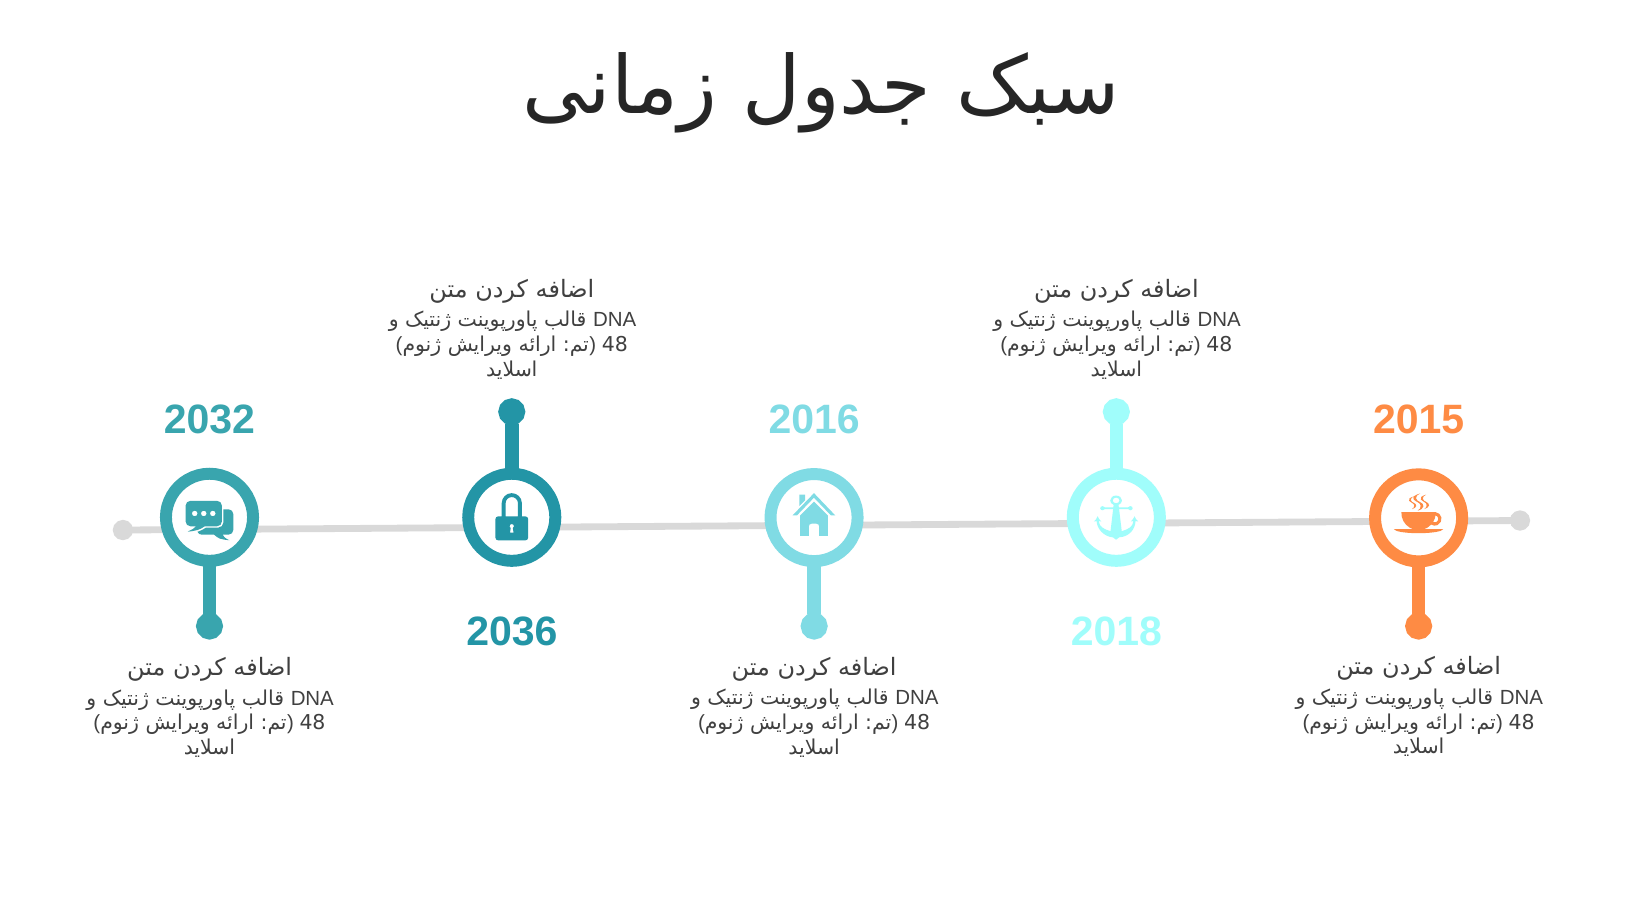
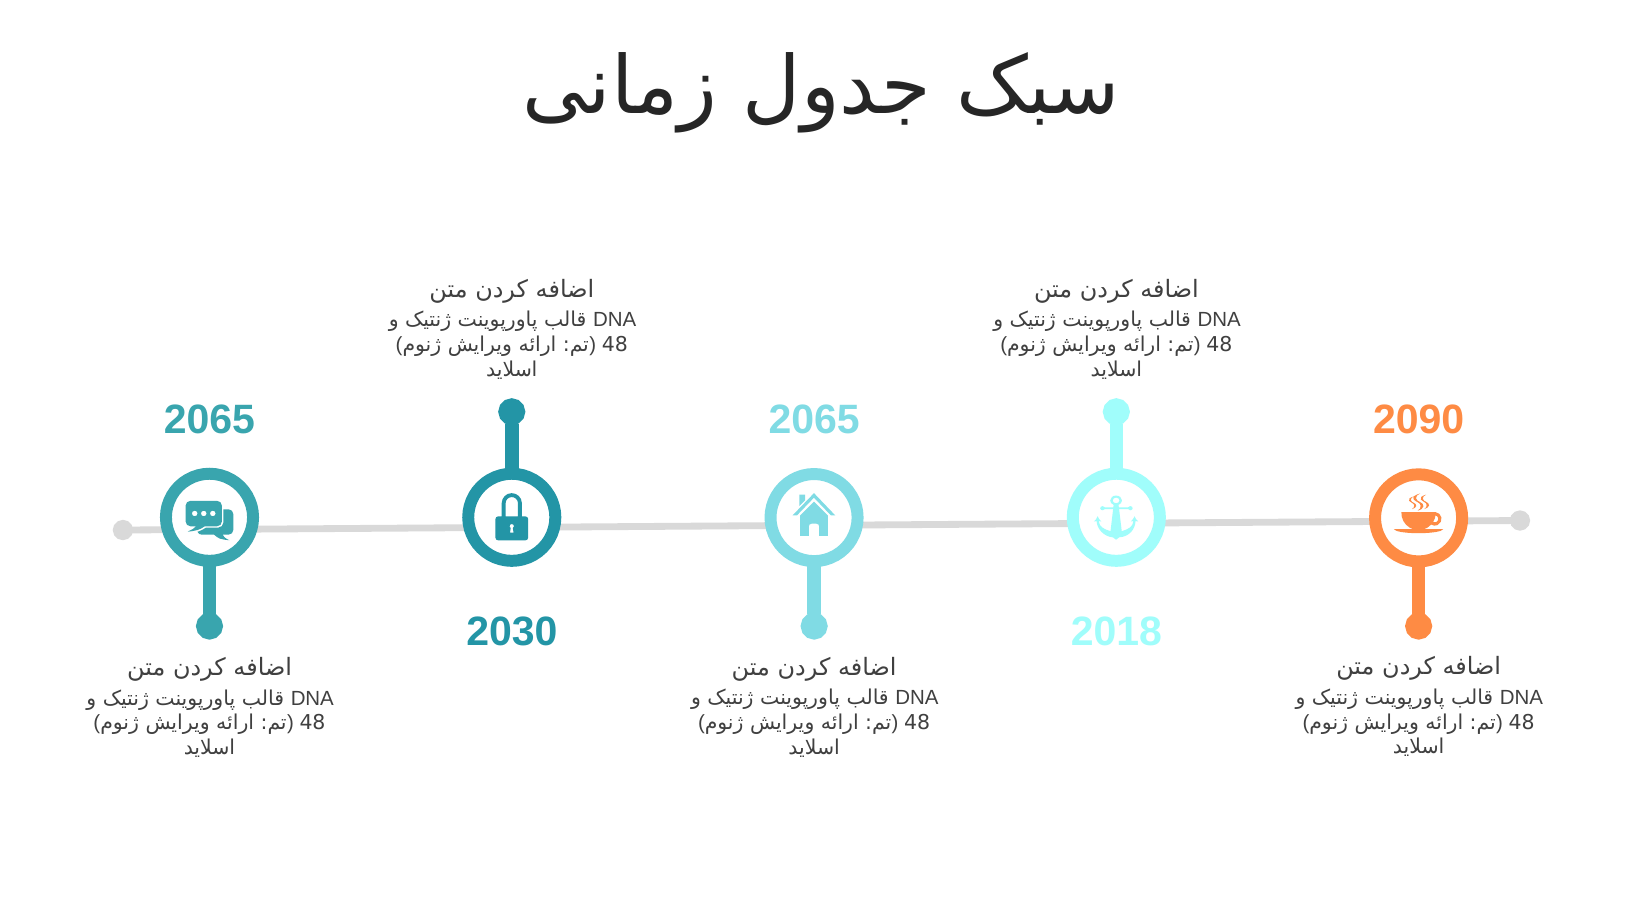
2015: 2015 -> 2090
2016 at (814, 420): 2016 -> 2065
2032 at (209, 420): 2032 -> 2065
2036: 2036 -> 2030
